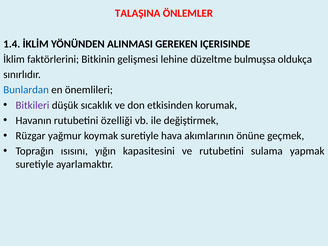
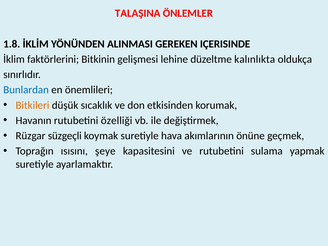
1.4: 1.4 -> 1.8
bulmuşsa: bulmuşsa -> kalınlıkta
Bitkileri colour: purple -> orange
yağmur: yağmur -> süzgeçli
yığın: yığın -> şeye
